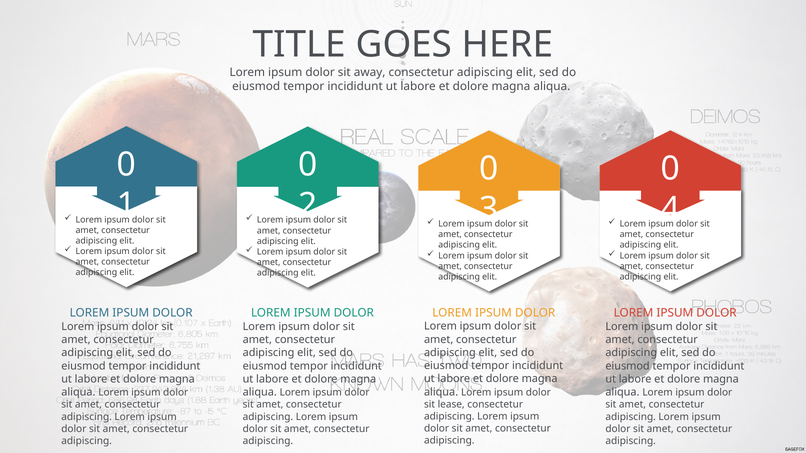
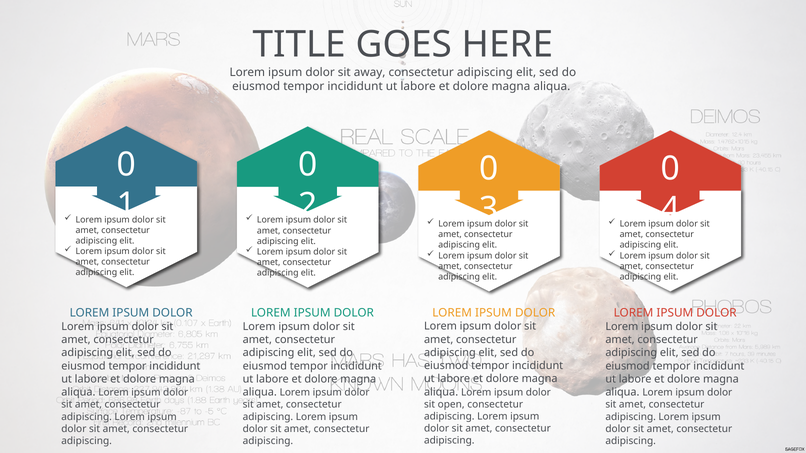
lease: lease -> open
